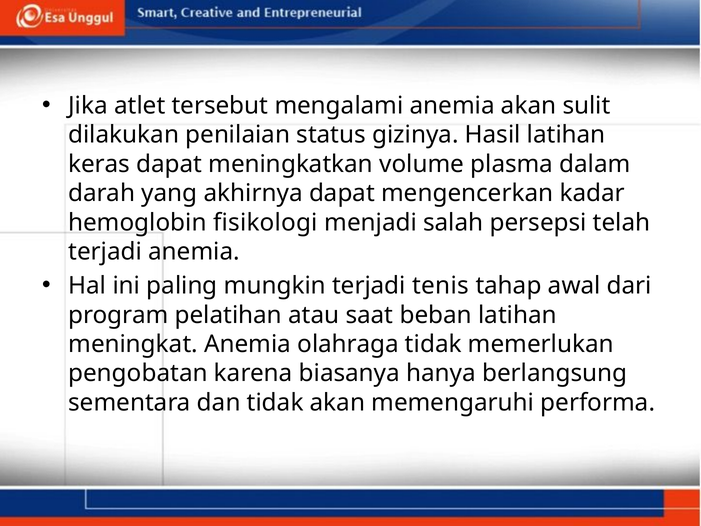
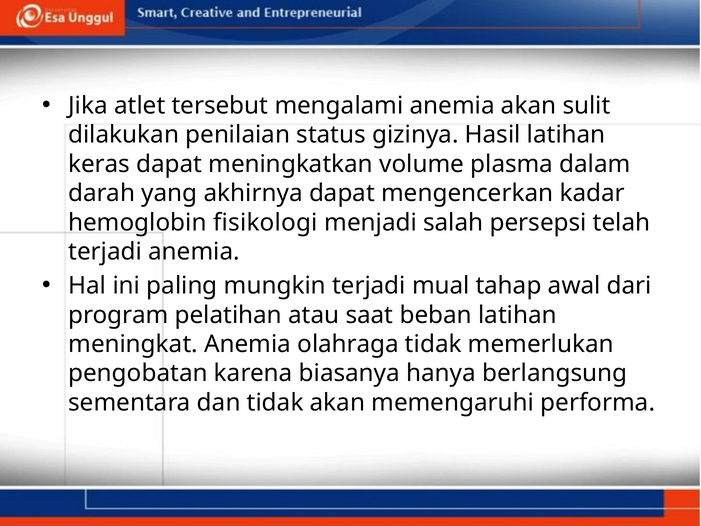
tenis: tenis -> mual
